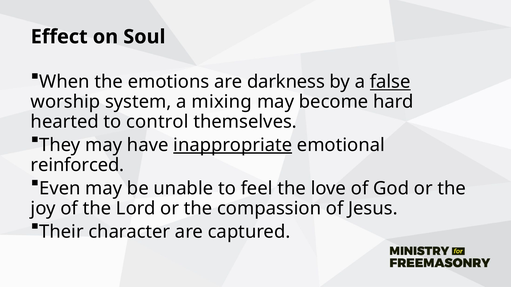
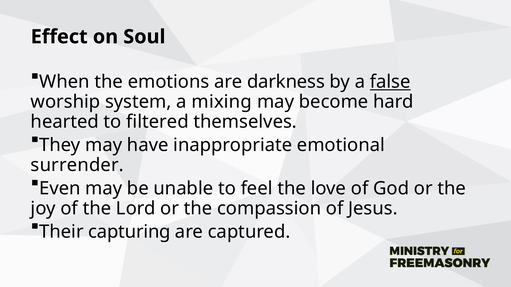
control: control -> filtered
inappropriate underline: present -> none
reinforced: reinforced -> surrender
character: character -> capturing
